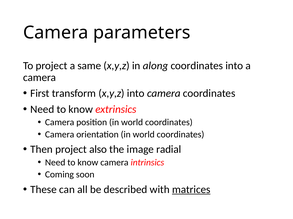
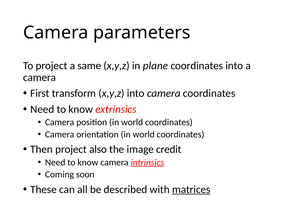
along: along -> plane
radial: radial -> credit
intrinsics underline: none -> present
